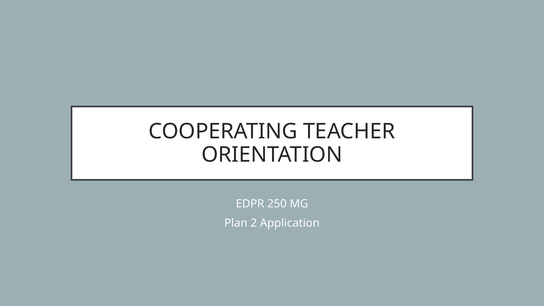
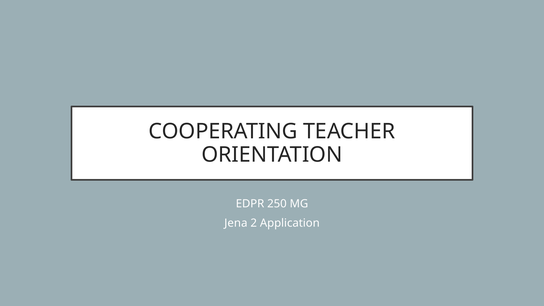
Plan: Plan -> Jena
